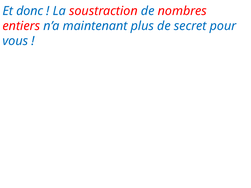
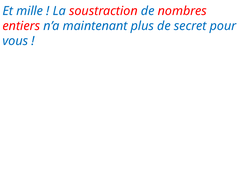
donc: donc -> mille
